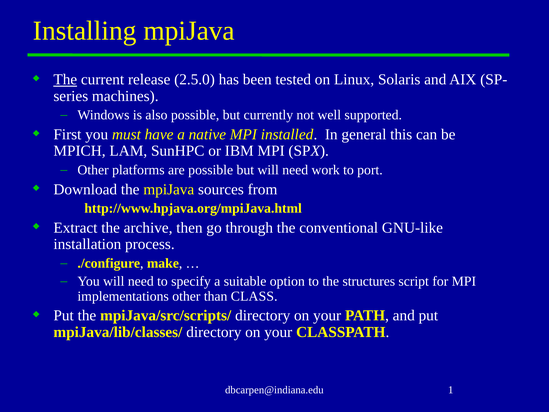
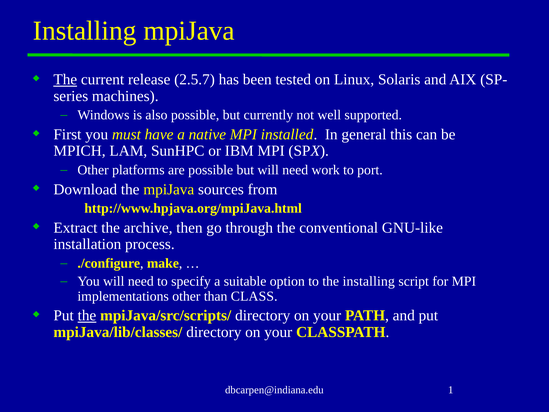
2.5.0: 2.5.0 -> 2.5.7
the structures: structures -> installing
the at (87, 315) underline: none -> present
